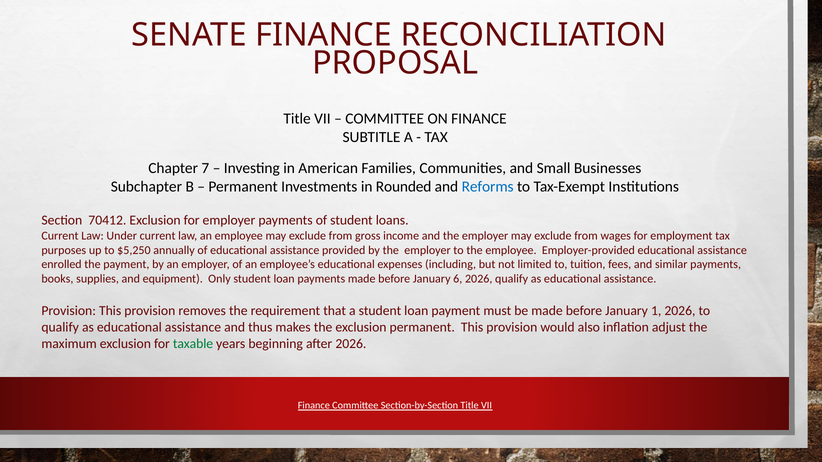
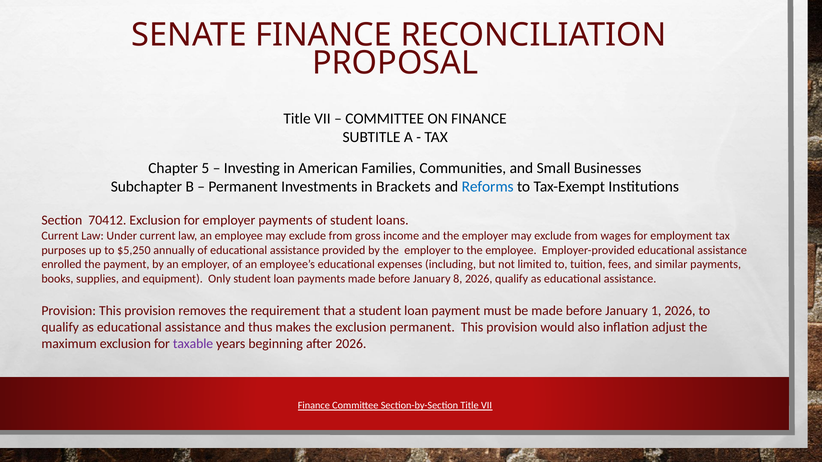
7: 7 -> 5
Rounded: Rounded -> Brackets
6: 6 -> 8
taxable colour: green -> purple
